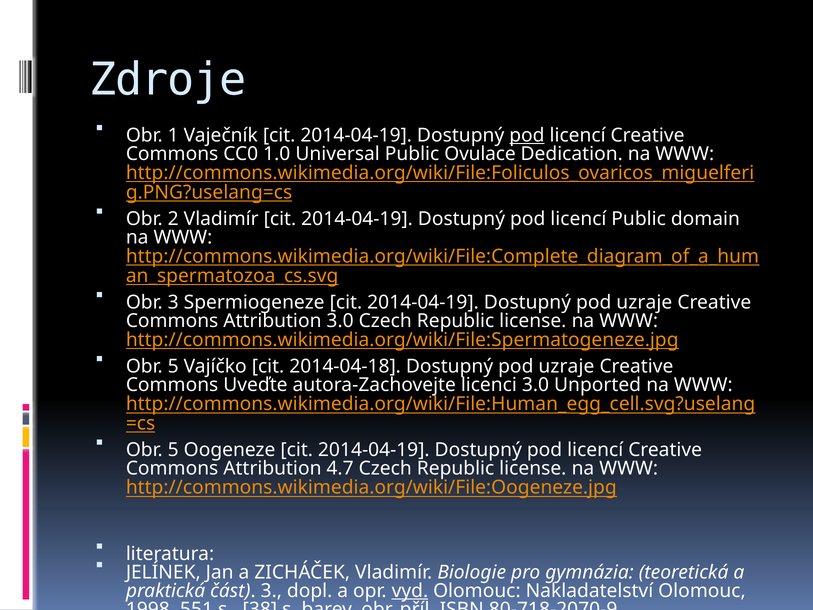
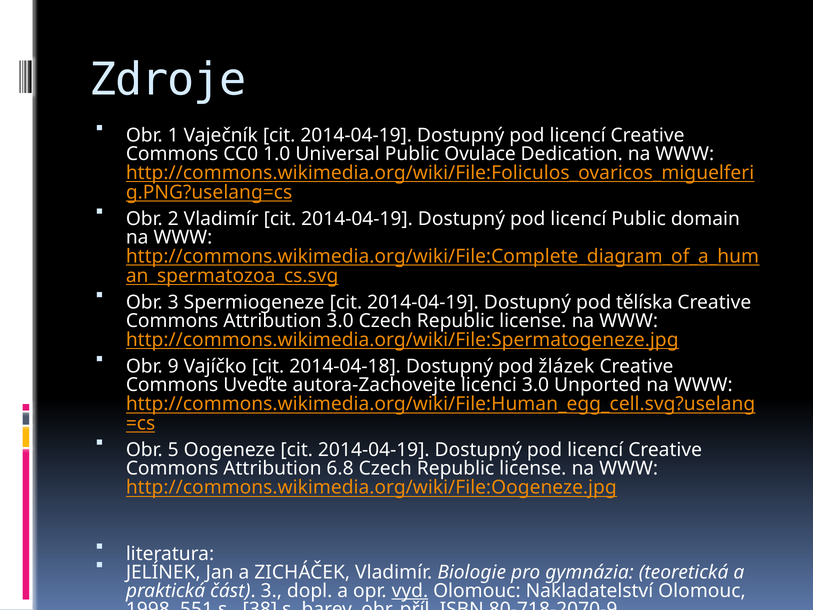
pod at (527, 135) underline: present -> none
2014-04-19 Dostupný pod uzraje: uzraje -> tělíska
5 at (173, 366): 5 -> 9
2014-04-18 Dostupný pod uzraje: uzraje -> žlázek
4.7: 4.7 -> 6.8
